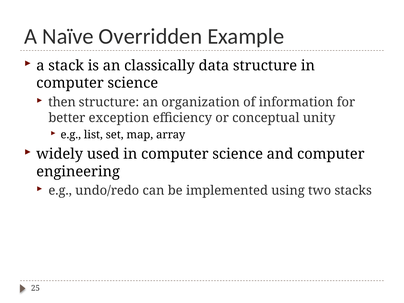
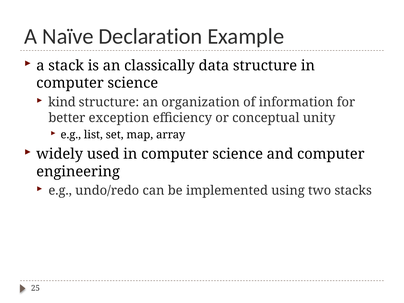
Overridden: Overridden -> Declaration
then: then -> kind
